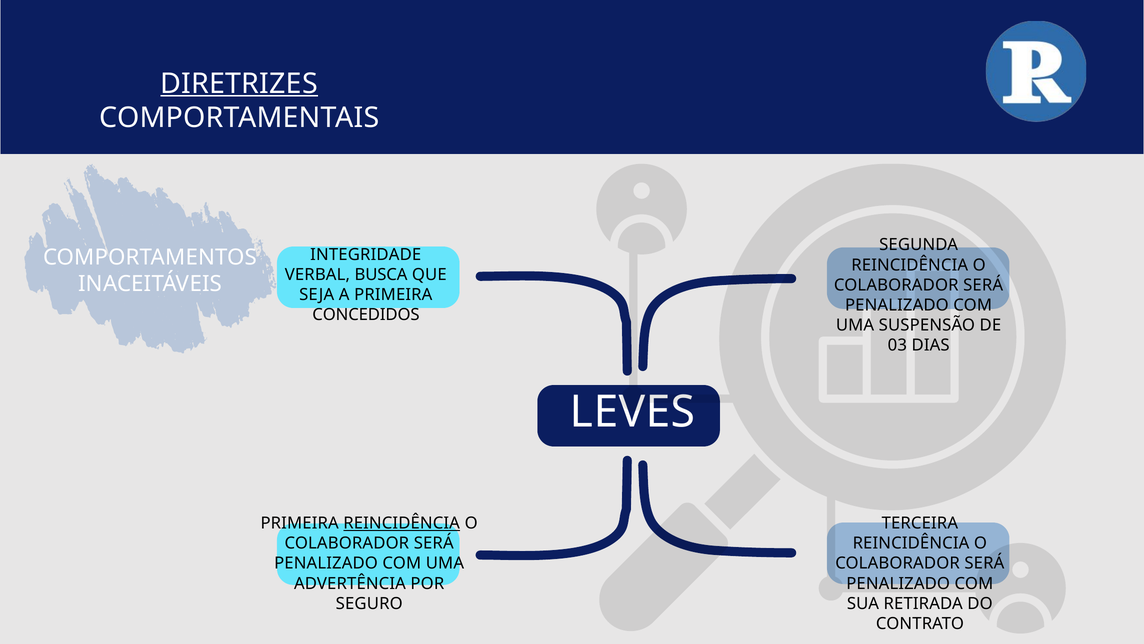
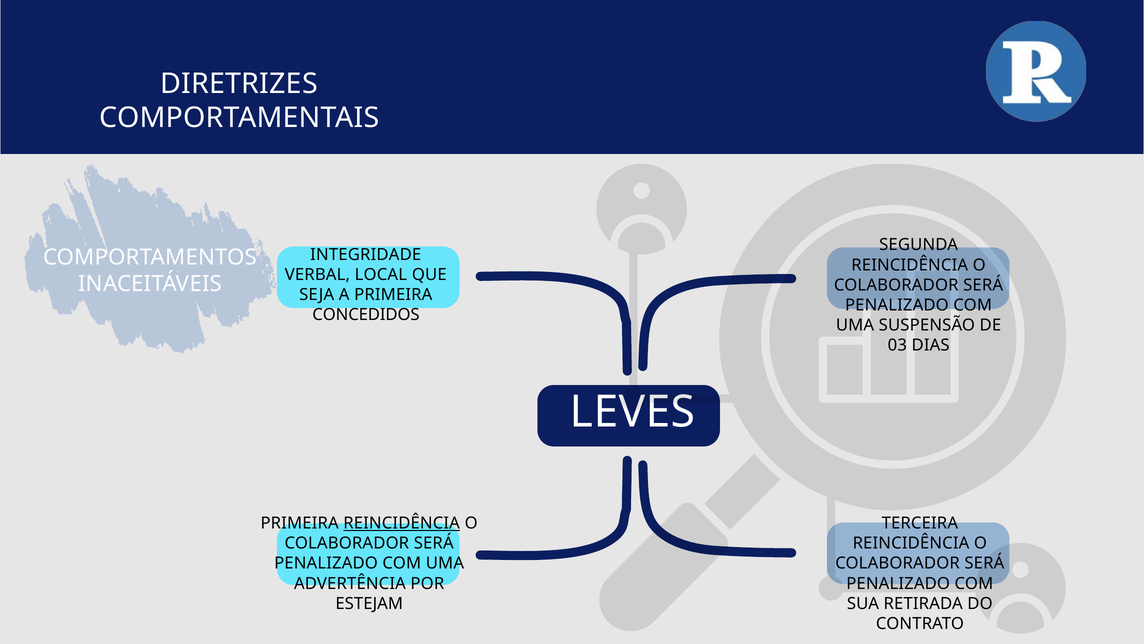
DIRETRIZES underline: present -> none
BUSCA: BUSCA -> LOCAL
SEGURO: SEGURO -> ESTEJAM
